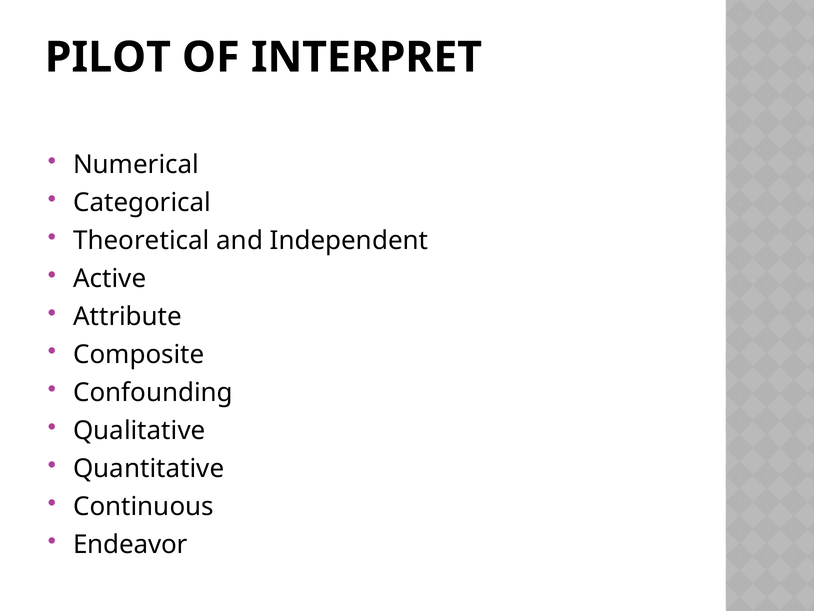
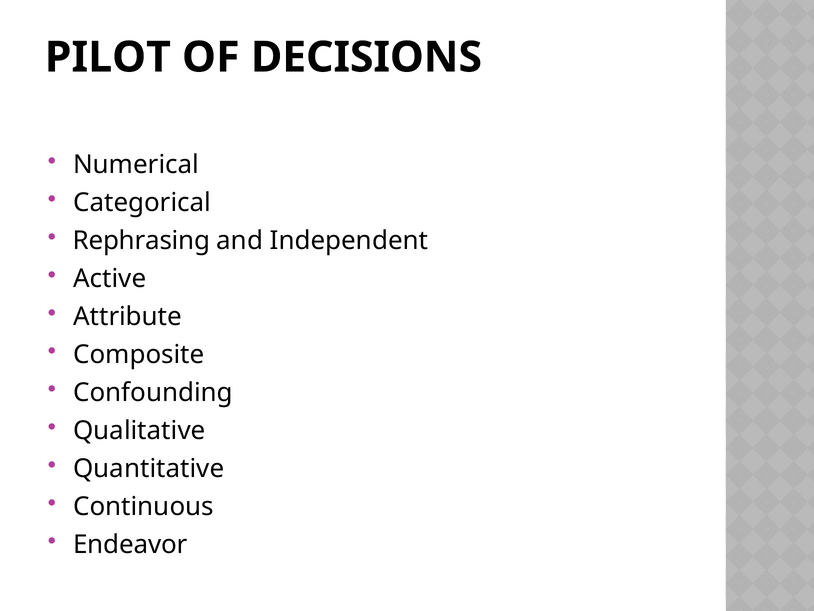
INTERPRET: INTERPRET -> DECISIONS
Theoretical: Theoretical -> Rephrasing
